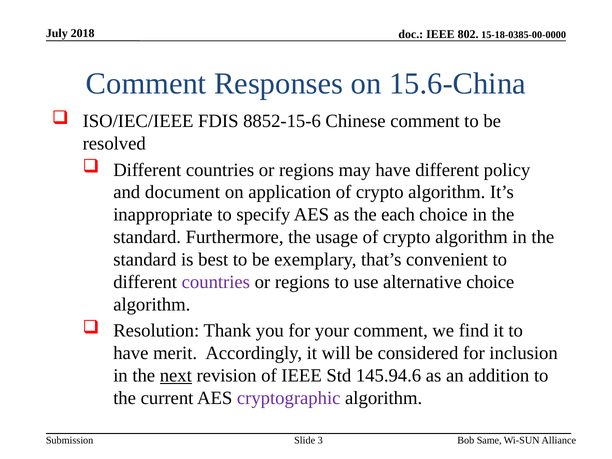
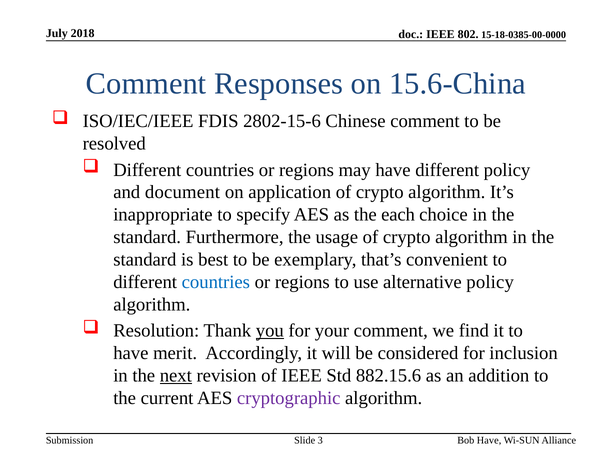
8852-15-6: 8852-15-6 -> 2802-15-6
countries at (216, 282) colour: purple -> blue
alternative choice: choice -> policy
you underline: none -> present
145.94.6: 145.94.6 -> 882.15.6
Bob Same: Same -> Have
